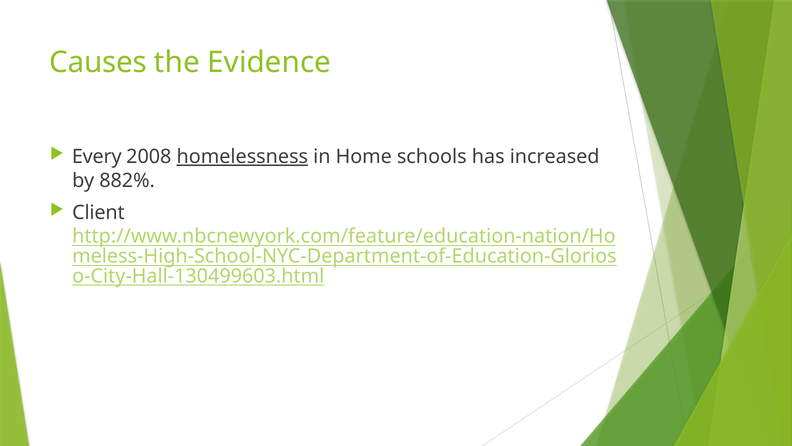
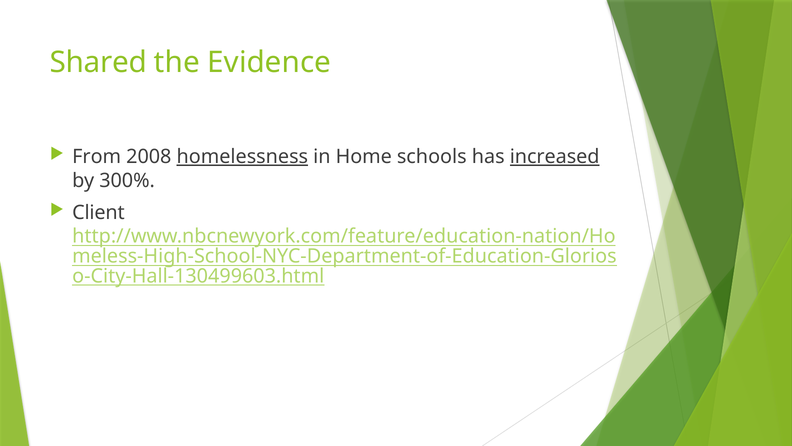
Causes: Causes -> Shared
Every: Every -> From
increased underline: none -> present
882%: 882% -> 300%
